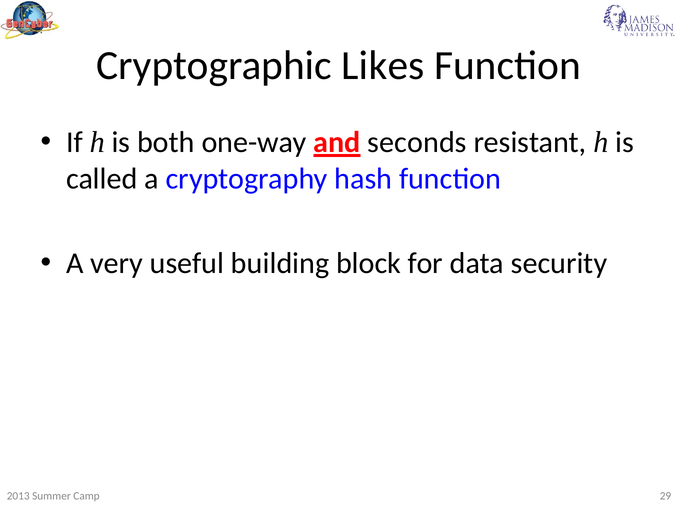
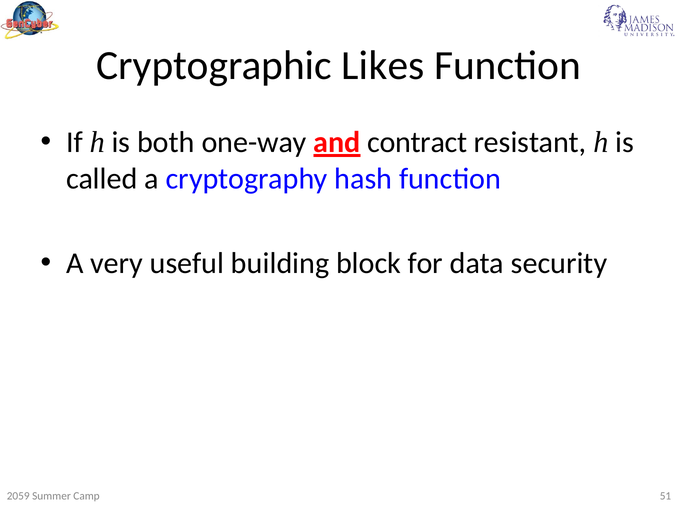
seconds: seconds -> contract
2013: 2013 -> 2059
29: 29 -> 51
